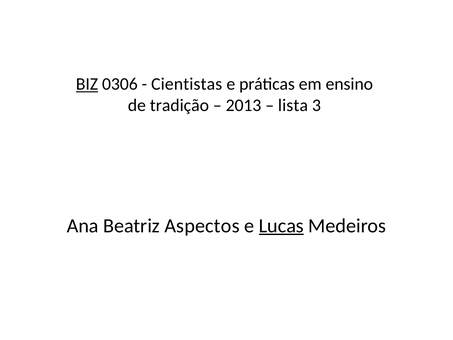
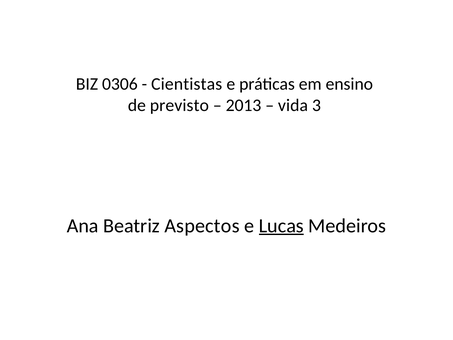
BIZ underline: present -> none
tradição: tradição -> previsto
lista: lista -> vida
